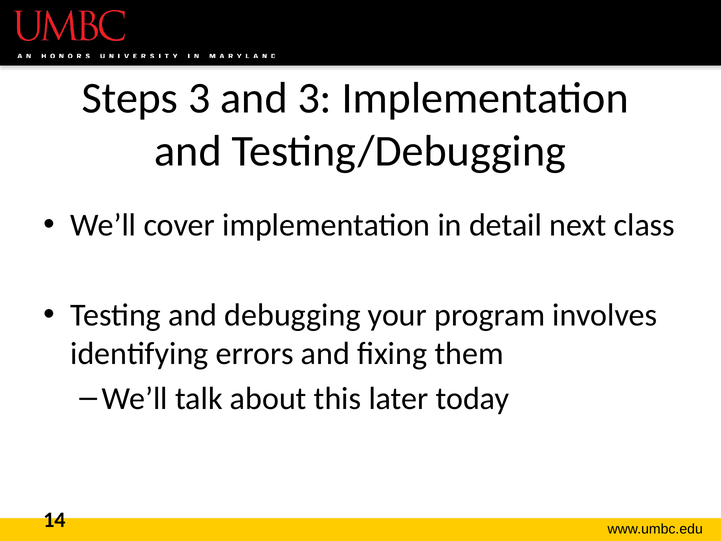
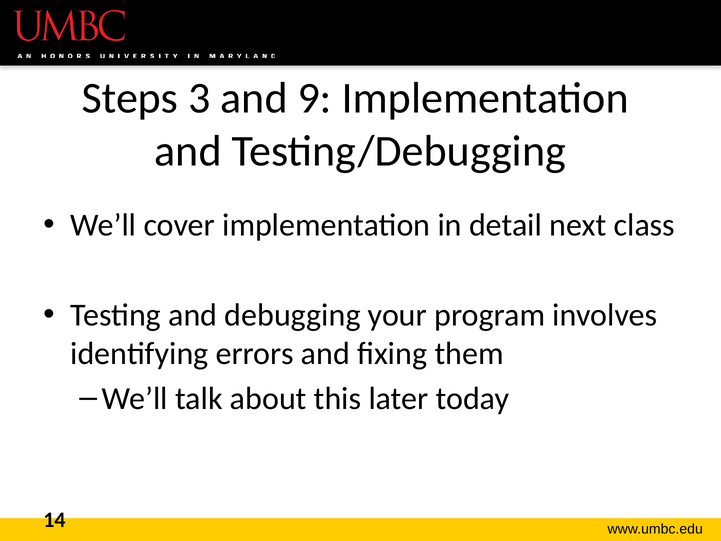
and 3: 3 -> 9
